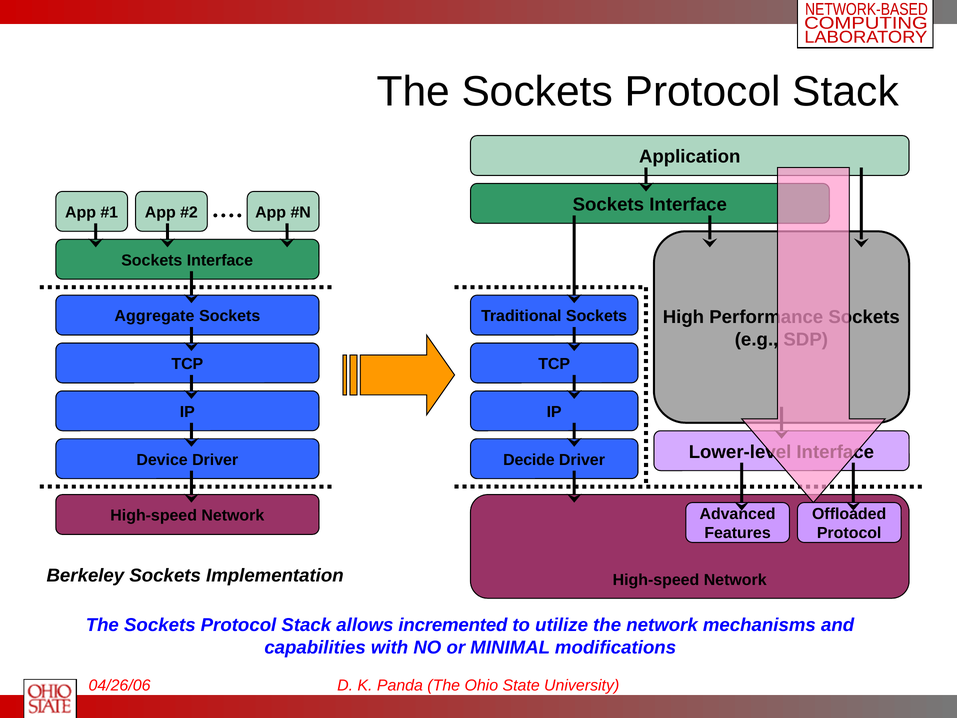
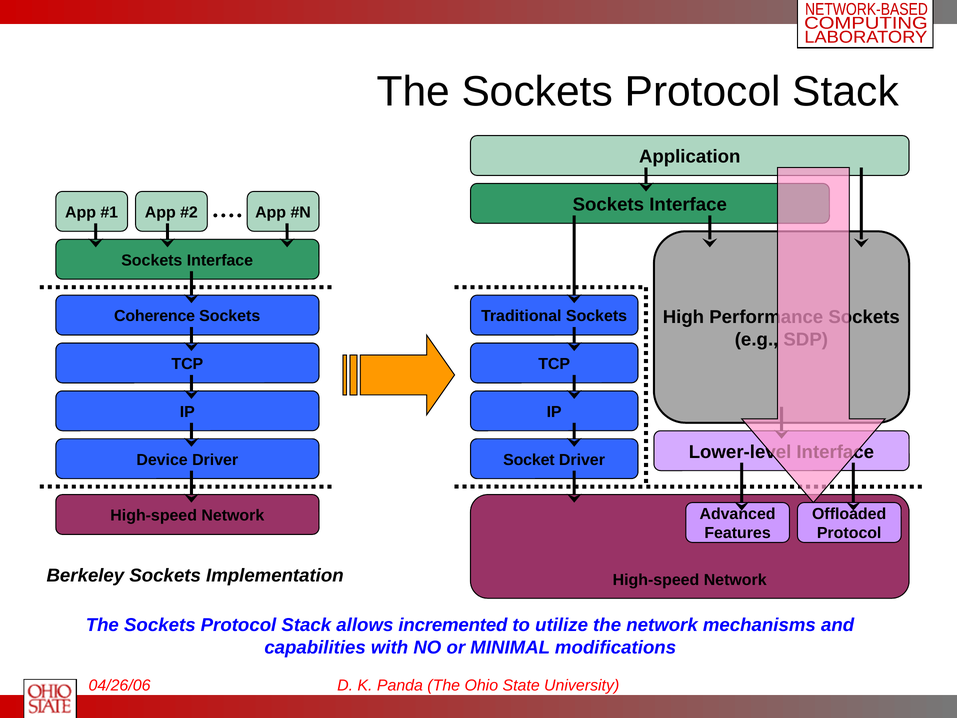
Aggregate: Aggregate -> Coherence
Decide: Decide -> Socket
